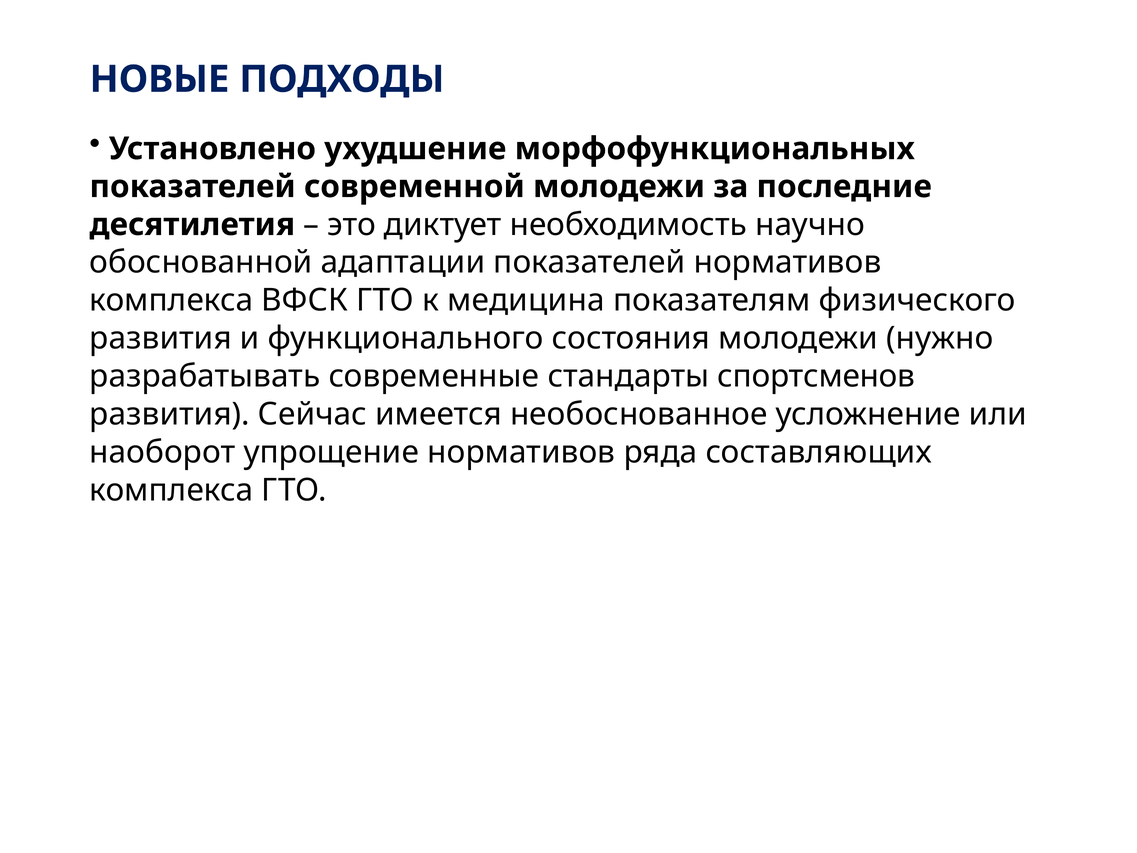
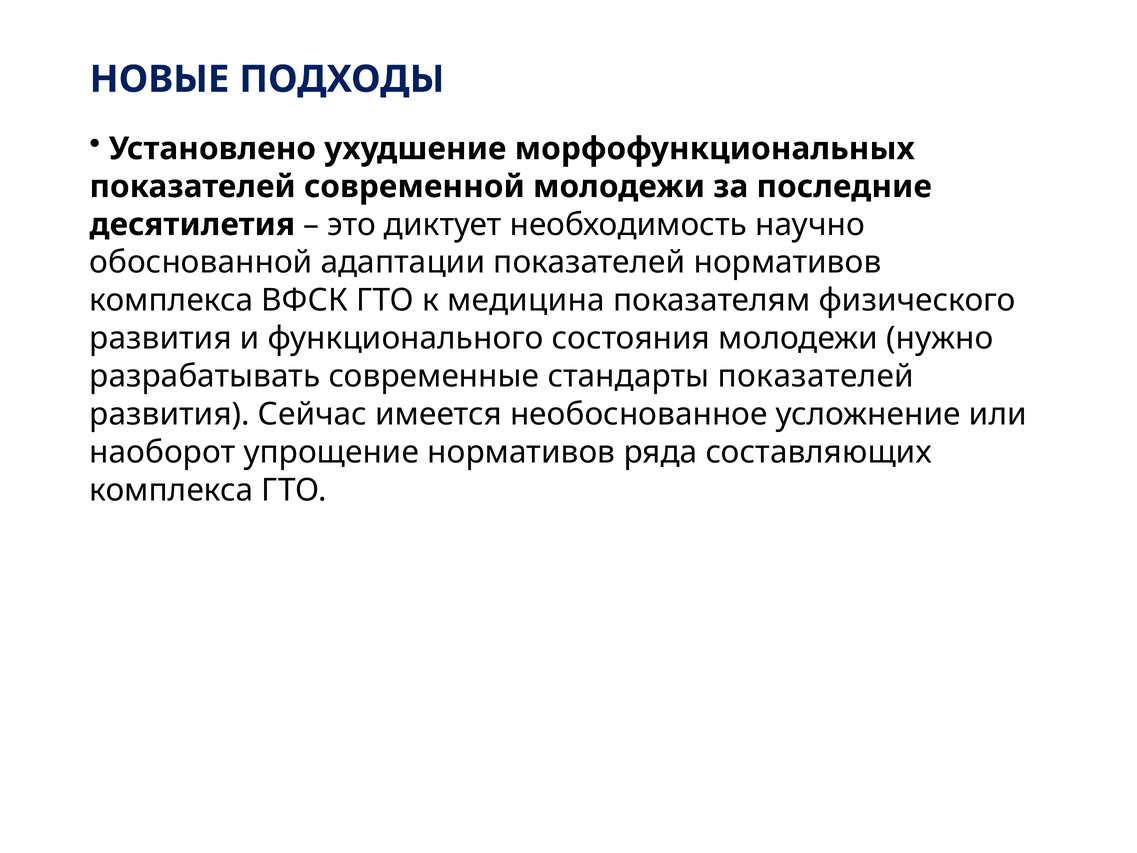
стандарты спортсменов: спортсменов -> показателей
